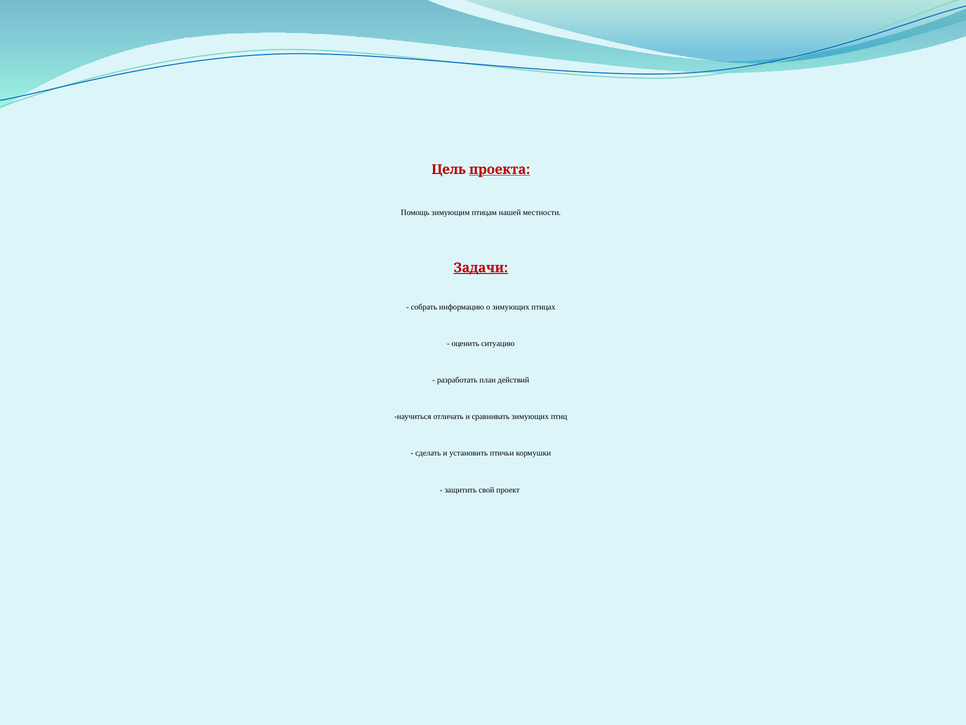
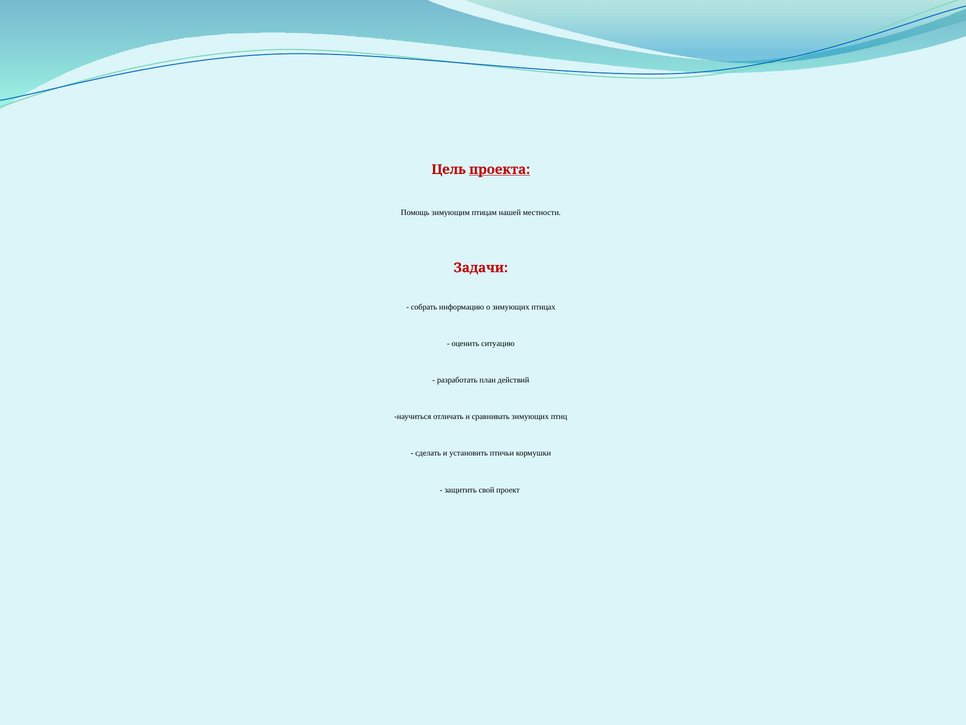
Задачи underline: present -> none
